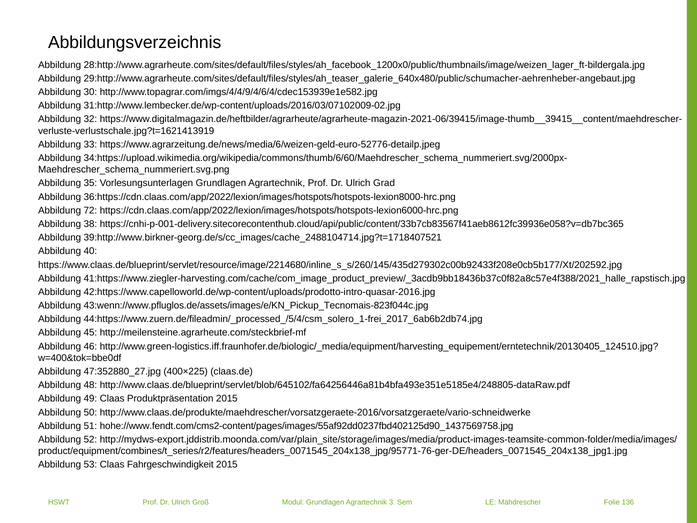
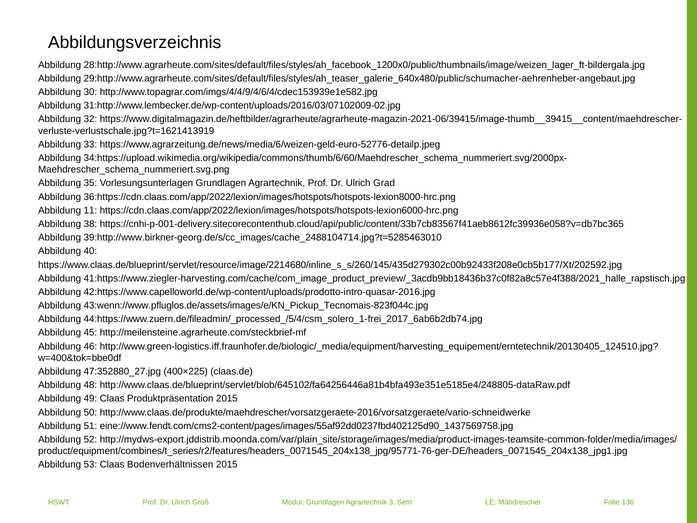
72: 72 -> 11
39:http://www.birkner-georg.de/s/cc_images/cache_2488104714.jpg?t=1718407521: 39:http://www.birkner-georg.de/s/cc_images/cache_2488104714.jpg?t=1718407521 -> 39:http://www.birkner-georg.de/s/cc_images/cache_2488104714.jpg?t=5285463010
hohe://www.fendt.com/cms2-content/pages/images/55af92dd0237fbd402125d90_1437569758.jpg: hohe://www.fendt.com/cms2-content/pages/images/55af92dd0237fbd402125d90_1437569758.jpg -> eine://www.fendt.com/cms2-content/pages/images/55af92dd0237fbd402125d90_1437569758.jpg
Fahrgeschwindigkeit: Fahrgeschwindigkeit -> Bodenverhältnissen
